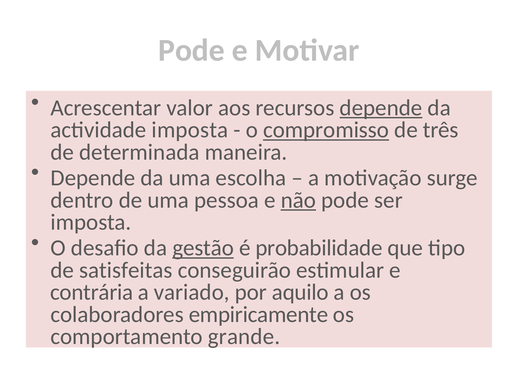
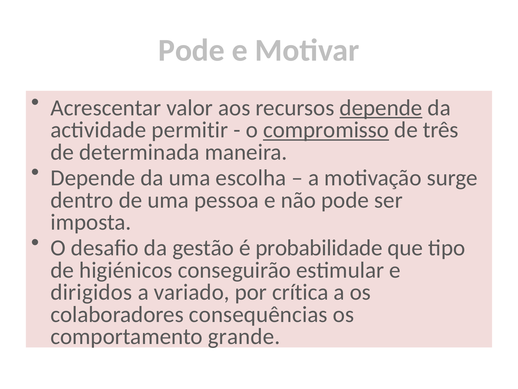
actividade imposta: imposta -> permitir
não underline: present -> none
gestão underline: present -> none
satisfeitas: satisfeitas -> higiénicos
contrária: contrária -> dirigidos
aquilo: aquilo -> crítica
empiricamente: empiricamente -> consequências
